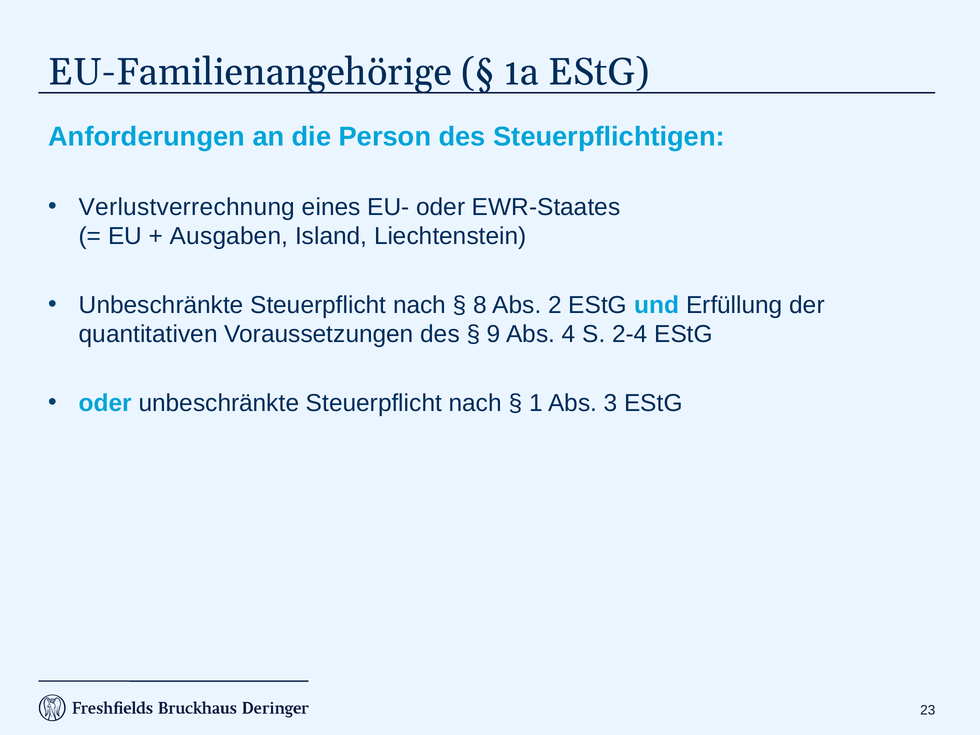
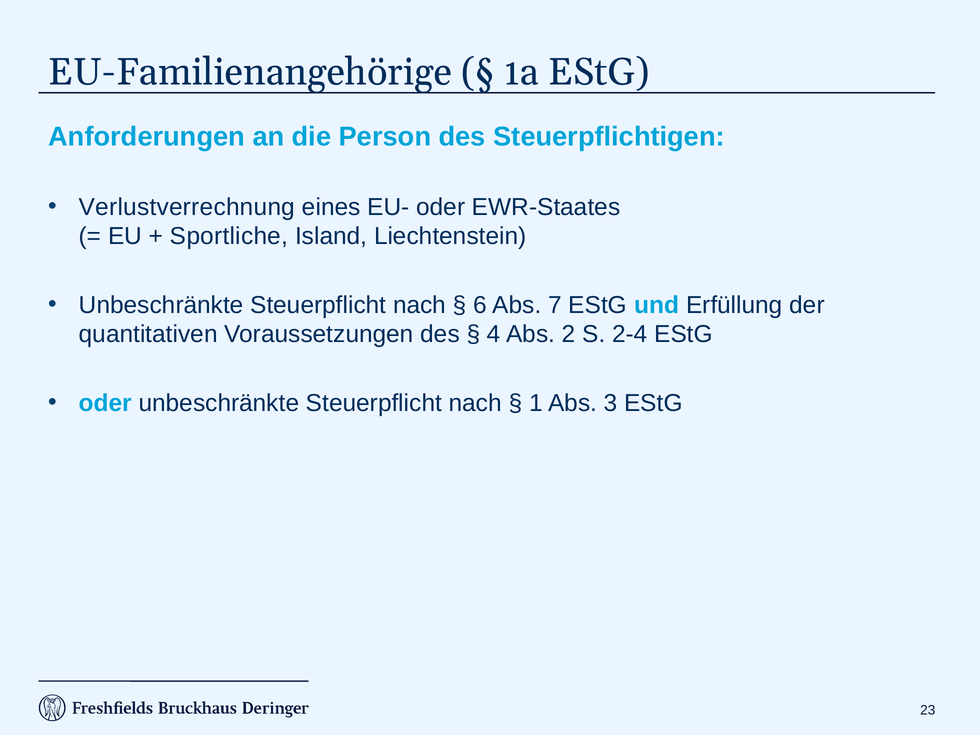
Ausgaben: Ausgaben -> Sportliche
8: 8 -> 6
2: 2 -> 7
9: 9 -> 4
4: 4 -> 2
